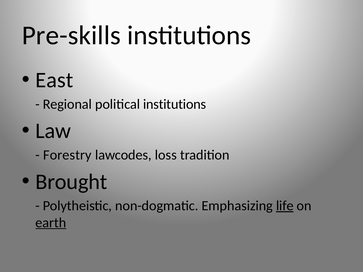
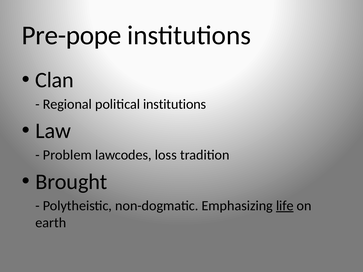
Pre-skills: Pre-skills -> Pre-pope
East: East -> Clan
Forestry: Forestry -> Problem
earth underline: present -> none
